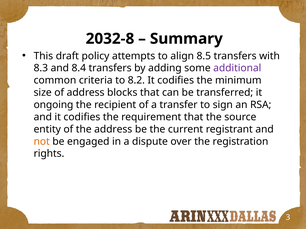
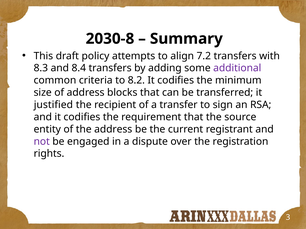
2032-8: 2032-8 -> 2030-8
8.5: 8.5 -> 7.2
ongoing: ongoing -> justified
not colour: orange -> purple
